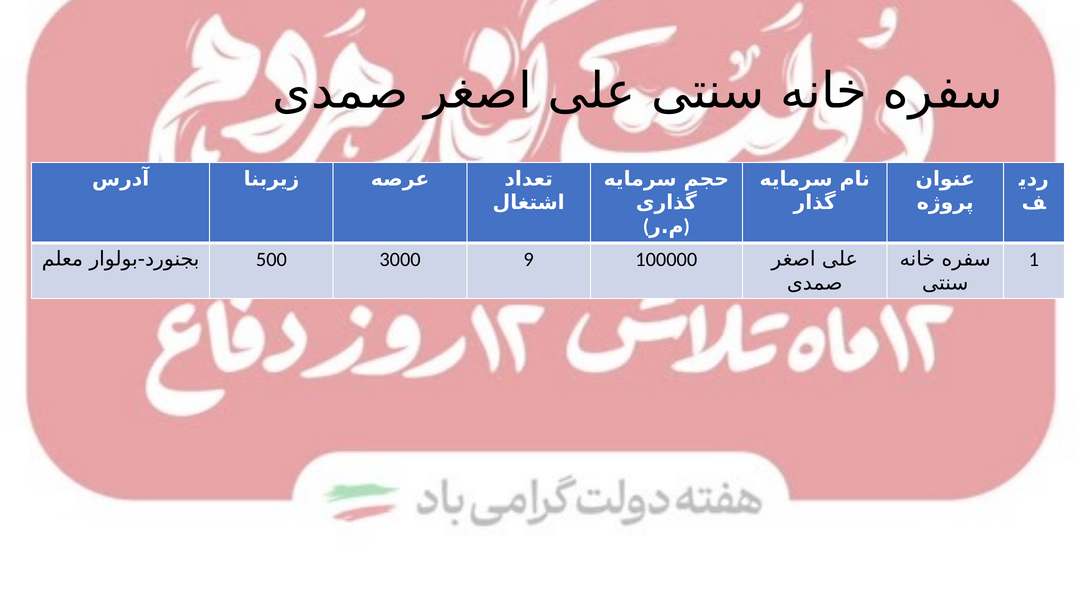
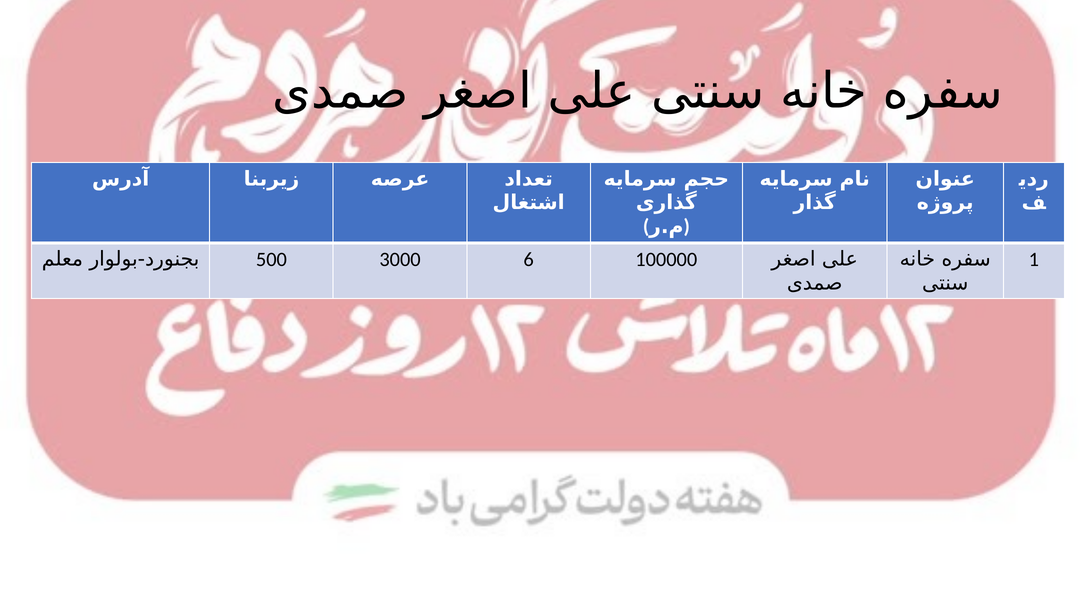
9: 9 -> 6
